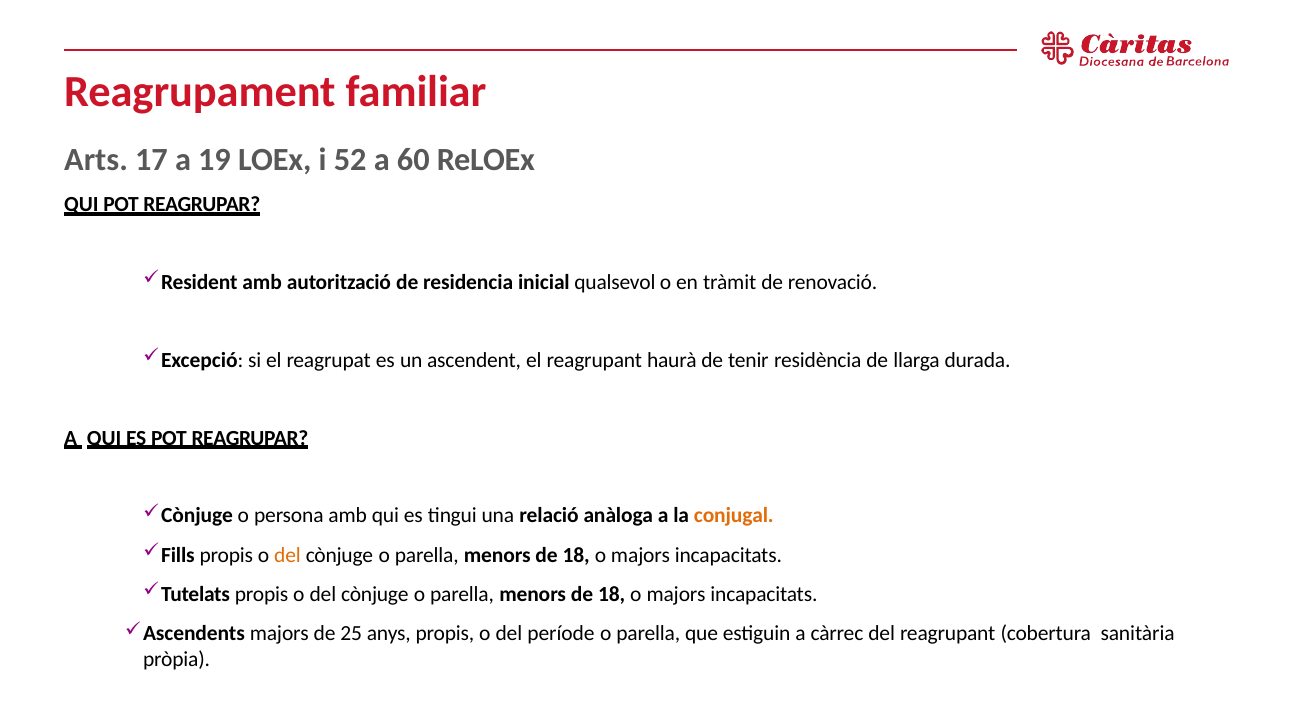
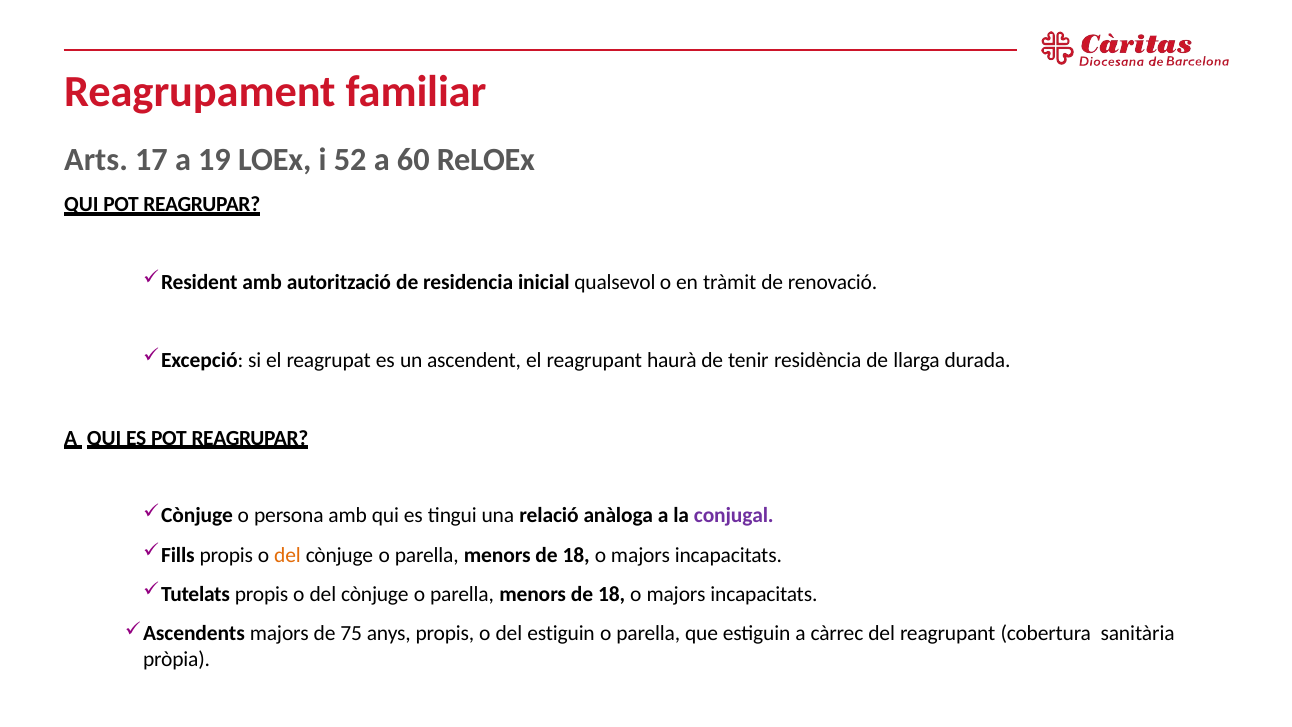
conjugal colour: orange -> purple
25: 25 -> 75
del període: període -> estiguin
